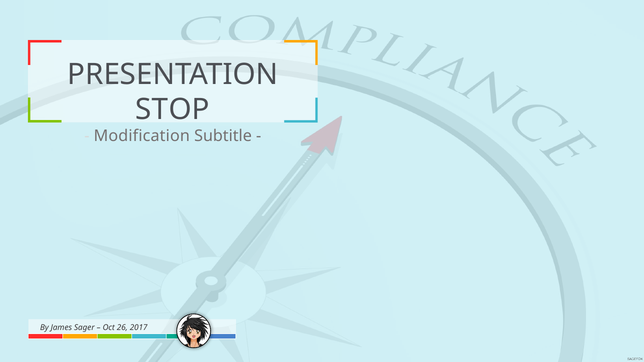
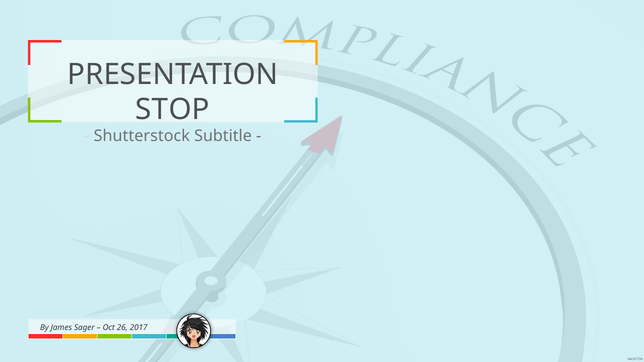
Modification: Modification -> Shutterstock
